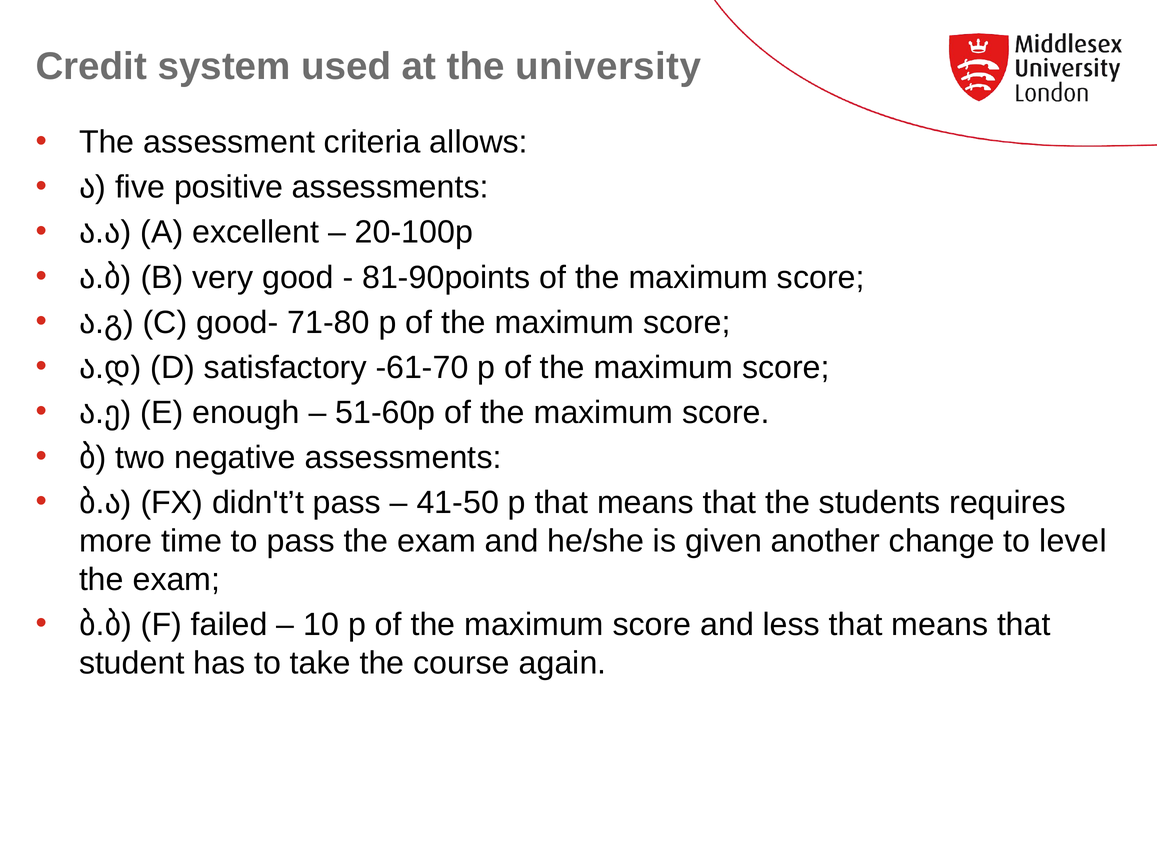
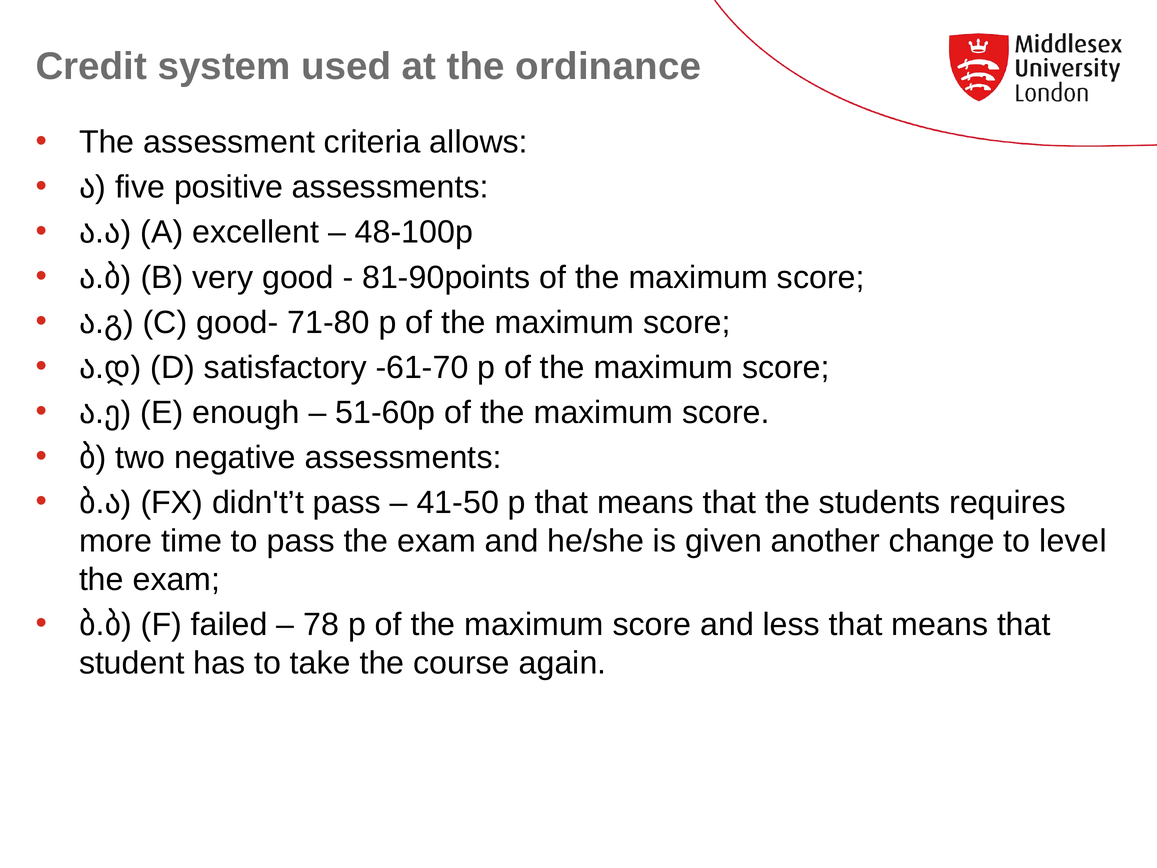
university: university -> ordinance
20-100p: 20-100p -> 48-100p
10: 10 -> 78
